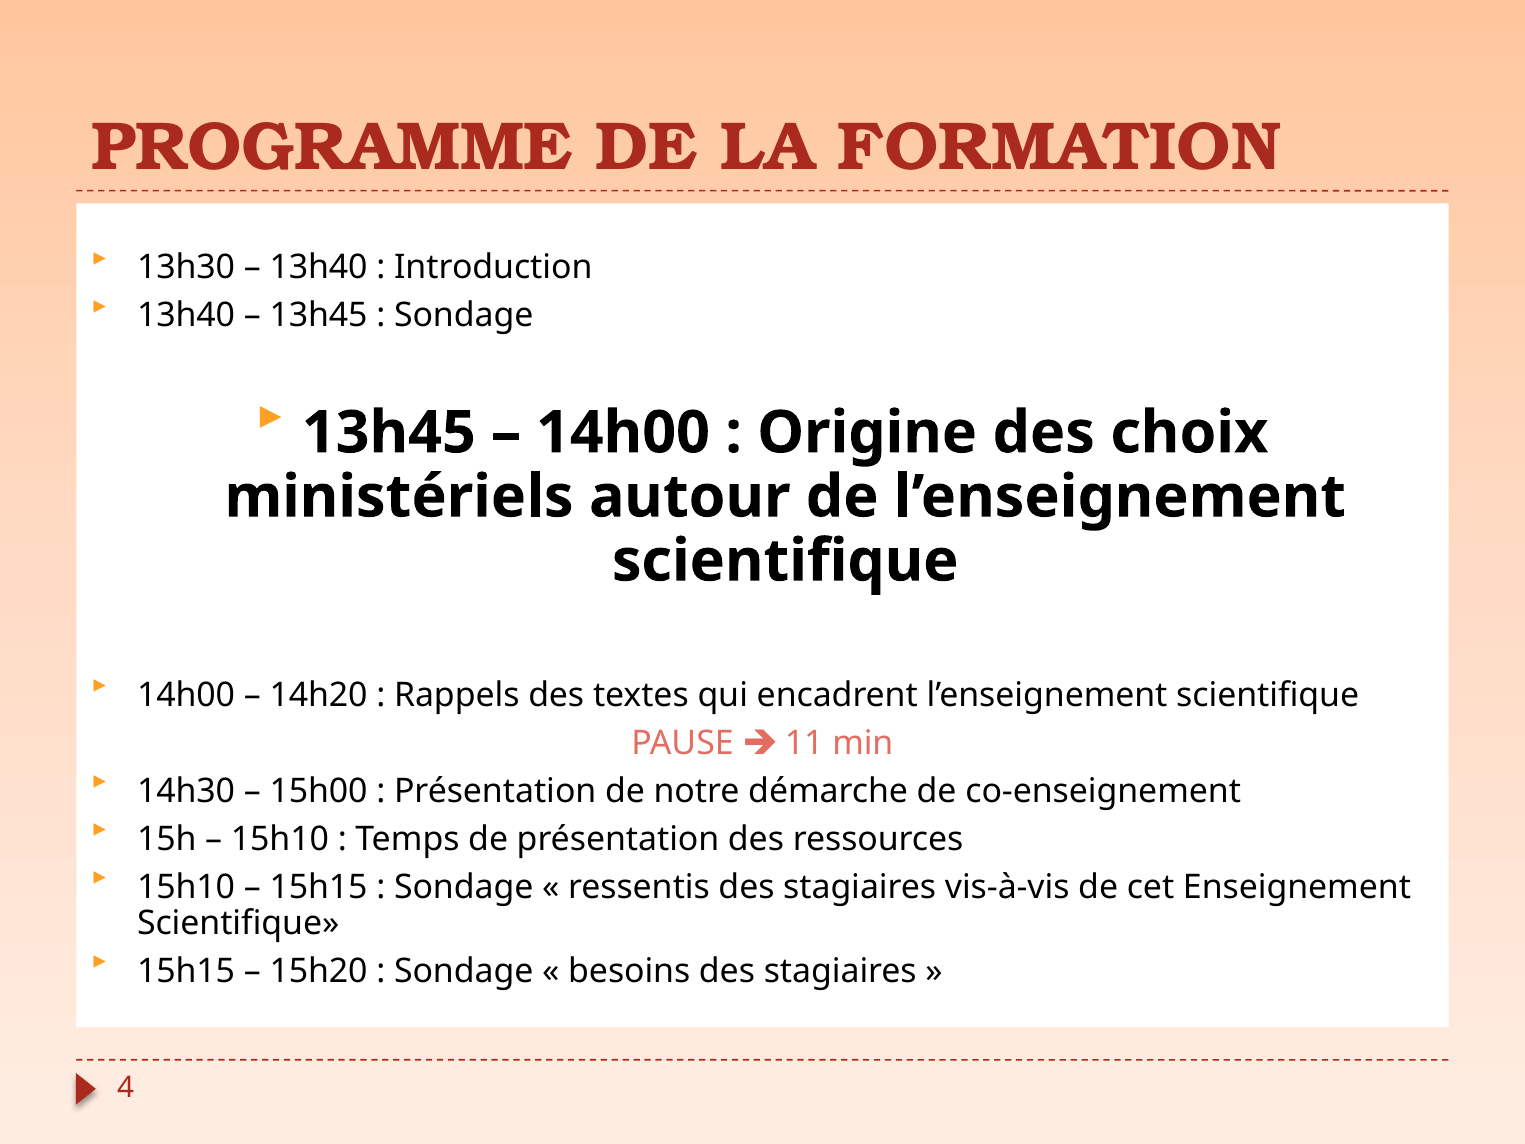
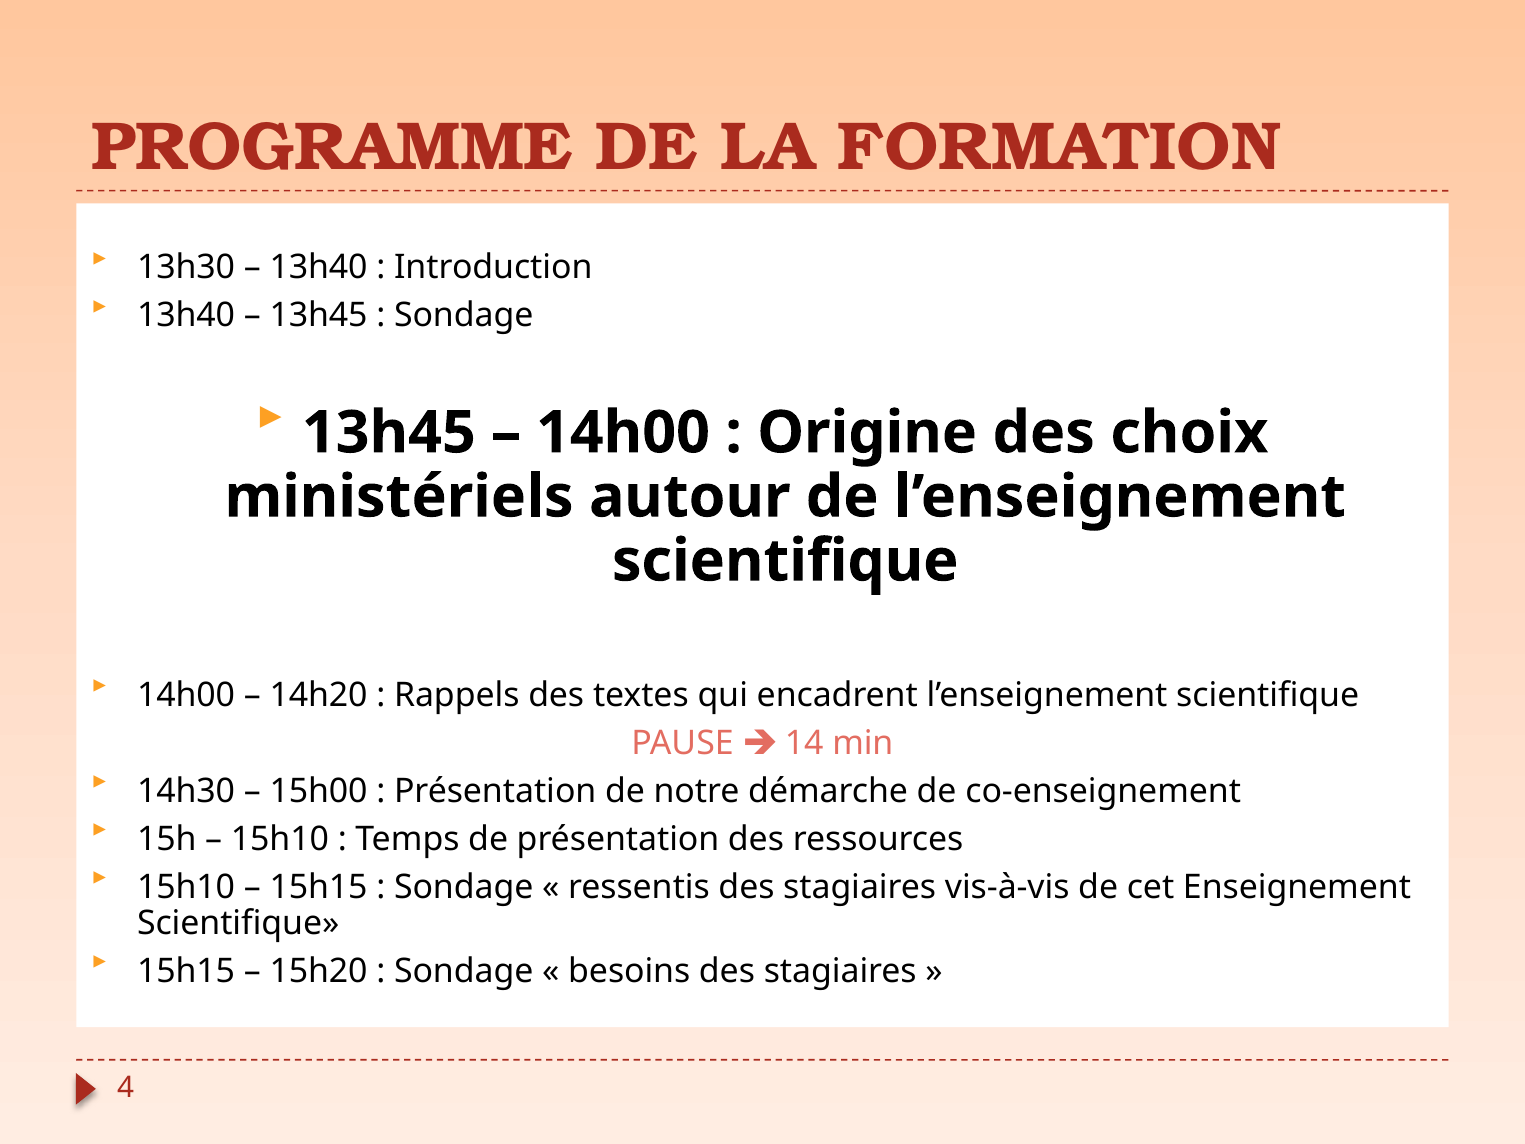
11: 11 -> 14
